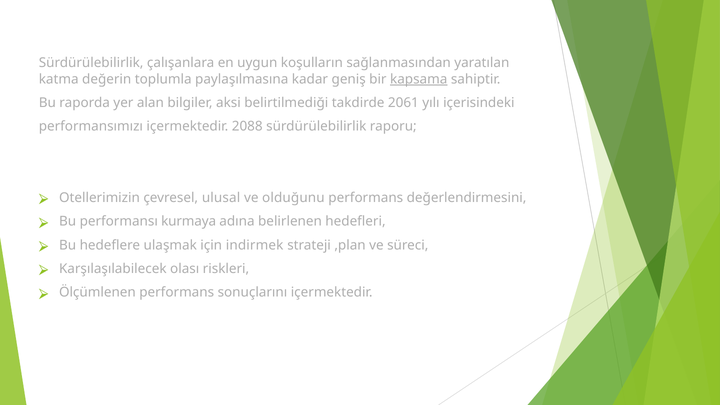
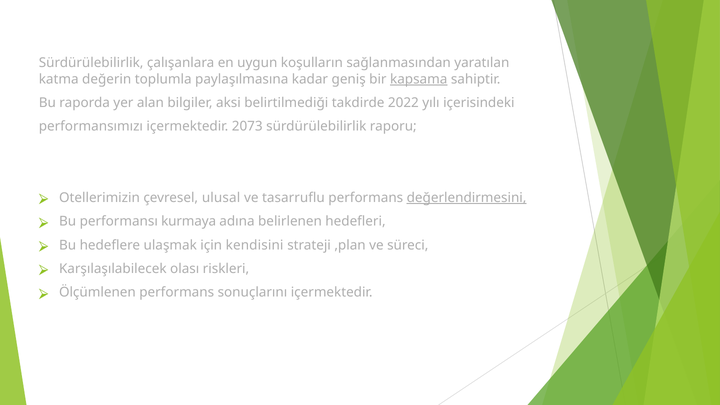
2061: 2061 -> 2022
2088: 2088 -> 2073
olduğunu: olduğunu -> tasarruflu
değerlendirmesini underline: none -> present
indirmek: indirmek -> kendisini
